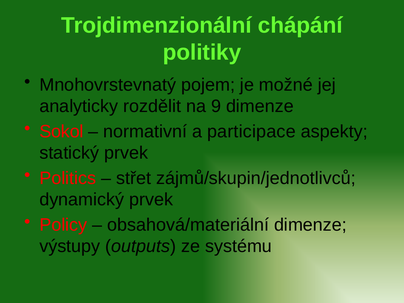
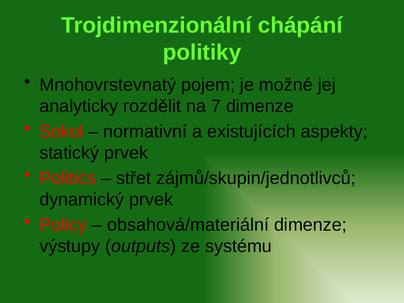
9: 9 -> 7
participace: participace -> existujících
